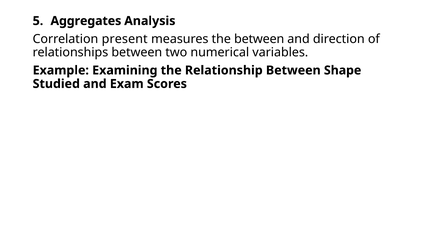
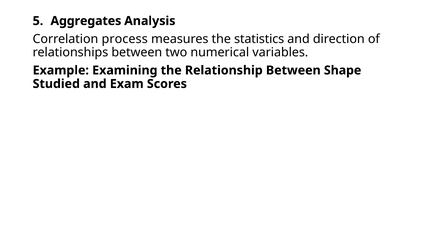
present: present -> process
the between: between -> statistics
